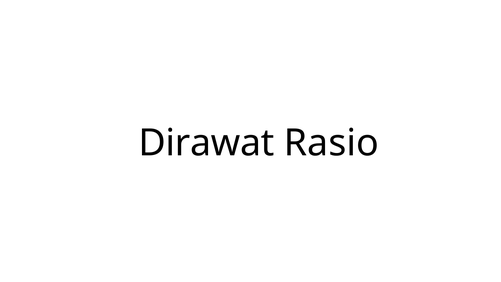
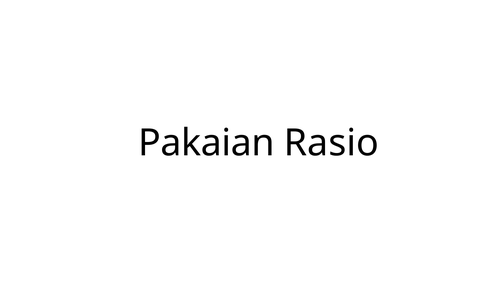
Dirawat: Dirawat -> Pakaian
